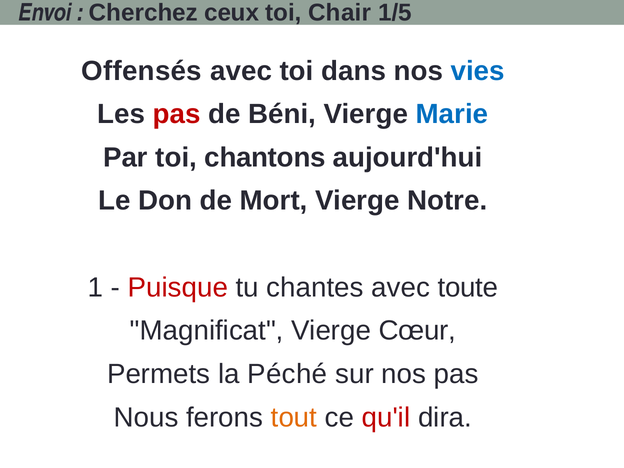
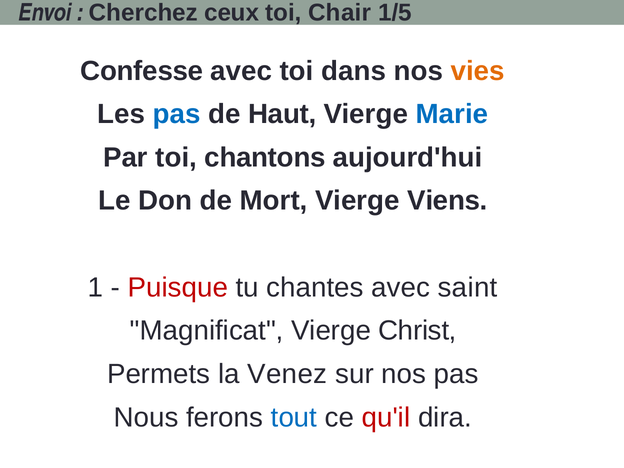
Offensés: Offensés -> Confesse
vies colour: blue -> orange
pas at (177, 114) colour: red -> blue
Béni: Béni -> Haut
Notre: Notre -> Viens
toute: toute -> saint
Cœur: Cœur -> Christ
Péché: Péché -> Venez
tout colour: orange -> blue
